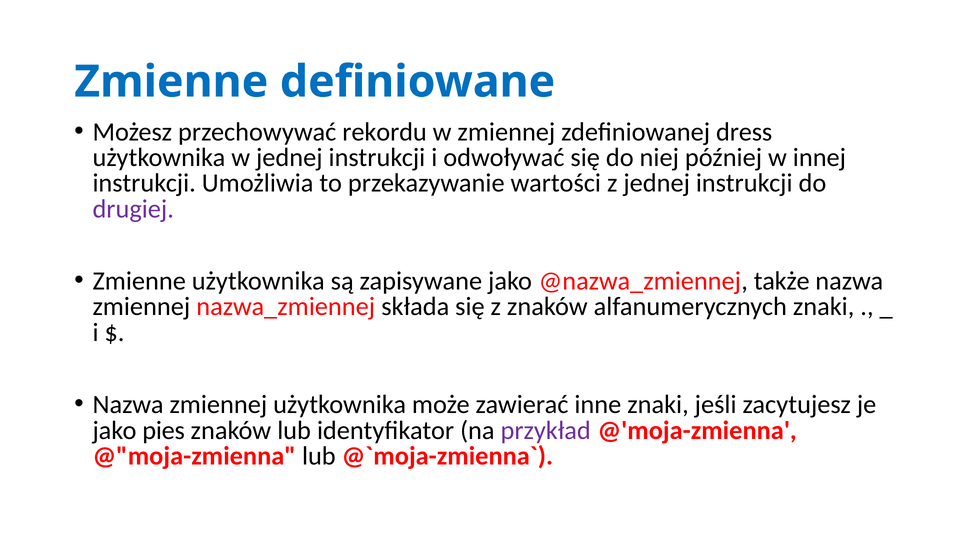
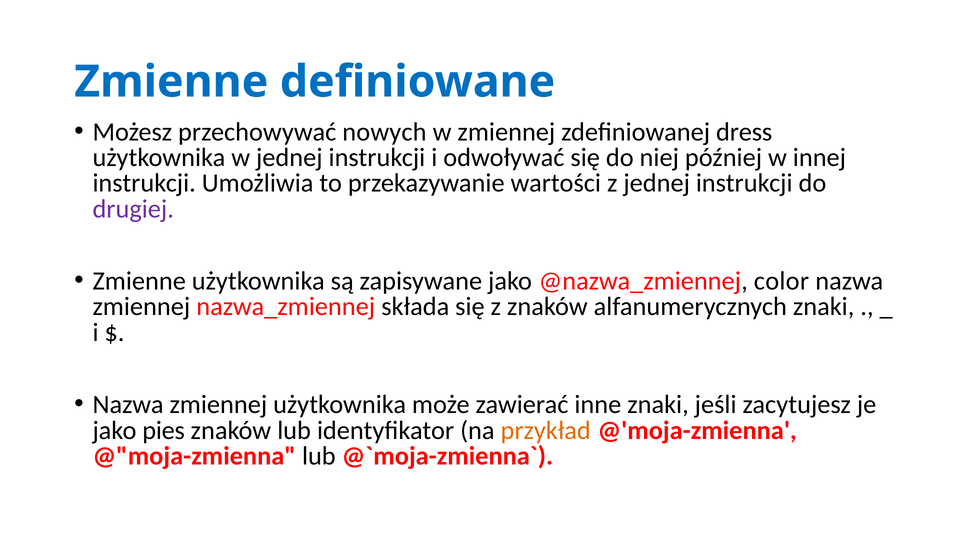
rekordu: rekordu -> nowych
także: także -> color
przykład colour: purple -> orange
